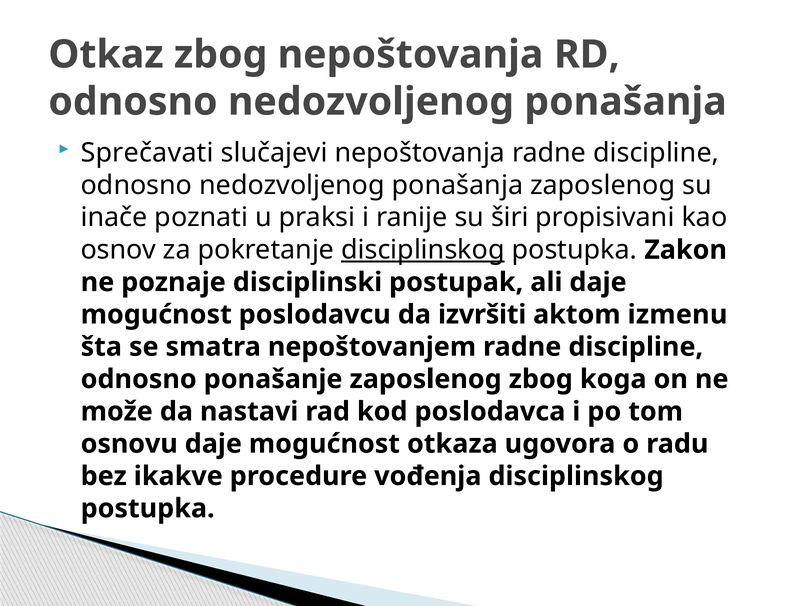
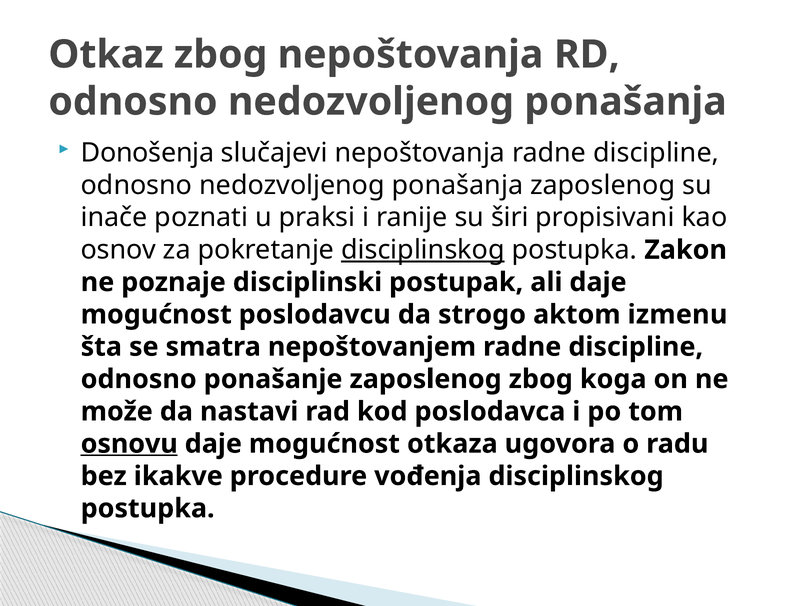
Sprečavati: Sprečavati -> Donošenja
izvršiti: izvršiti -> strogo
osnovu underline: none -> present
